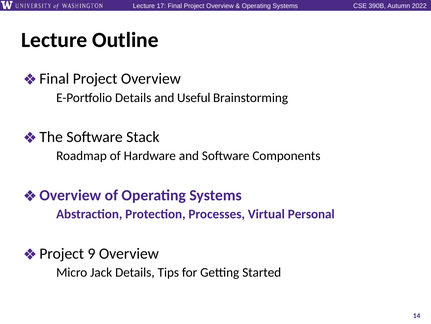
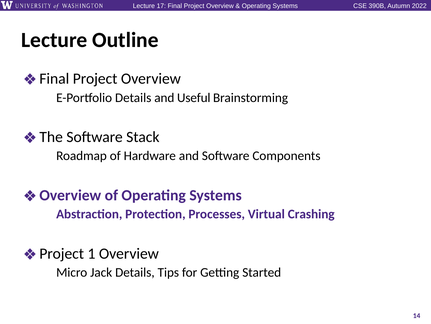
Personal: Personal -> Crashing
9: 9 -> 1
